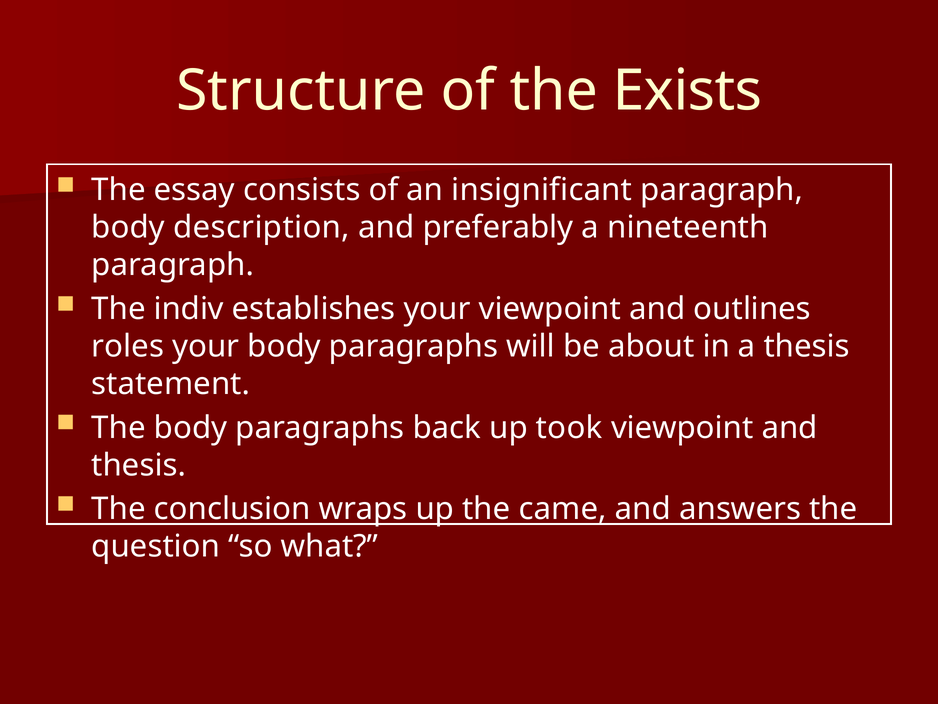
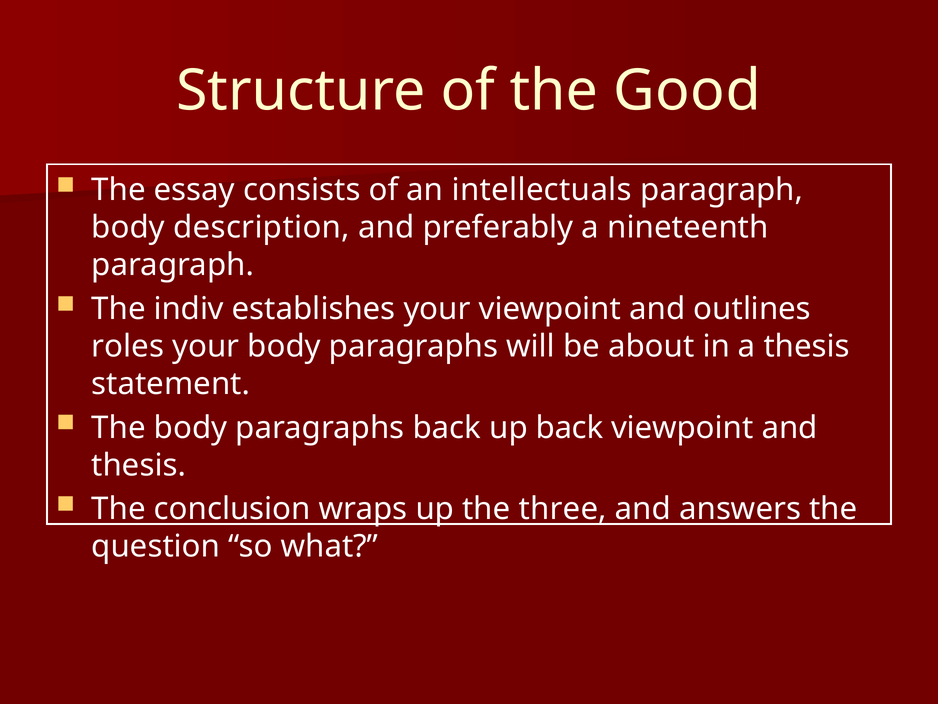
Exists: Exists -> Good
insignificant: insignificant -> intellectuals
up took: took -> back
came: came -> three
